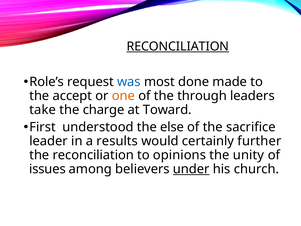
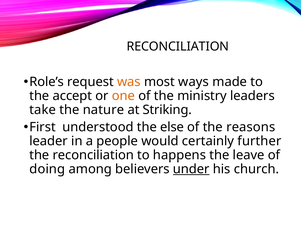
RECONCILIATION at (178, 46) underline: present -> none
was colour: blue -> orange
done: done -> ways
through: through -> ministry
charge: charge -> nature
Toward: Toward -> Striking
sacrifice: sacrifice -> reasons
results: results -> people
opinions: opinions -> happens
unity: unity -> leave
issues: issues -> doing
